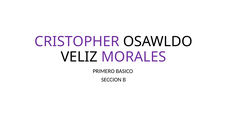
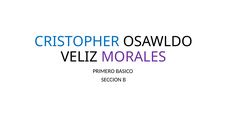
CRISTOPHER colour: purple -> blue
